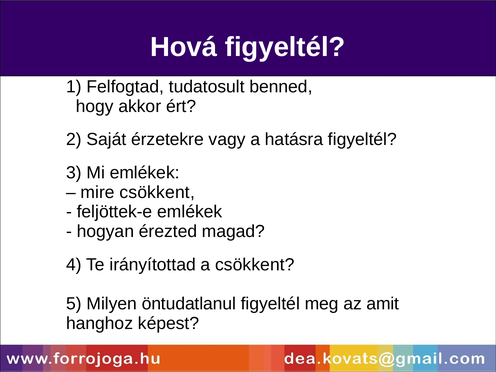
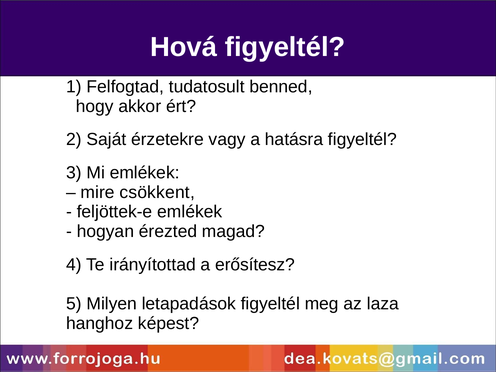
a csökkent: csökkent -> erősítesz
öntudatlanul: öntudatlanul -> letapadások
amit: amit -> laza
